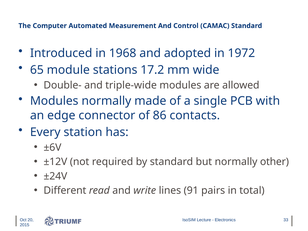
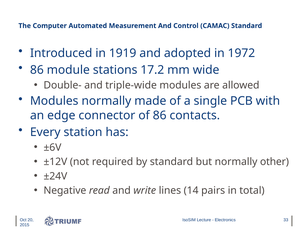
1968: 1968 -> 1919
65 at (37, 70): 65 -> 86
Different: Different -> Negative
91: 91 -> 14
